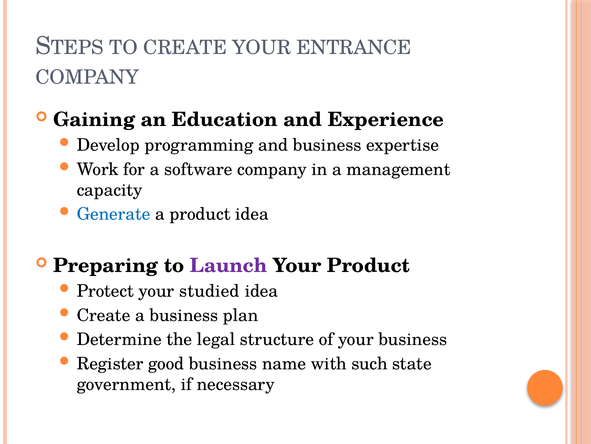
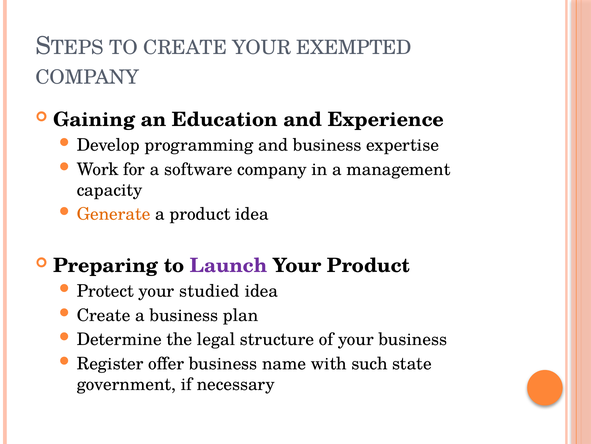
ENTRANCE: ENTRANCE -> EXEMPTED
Generate colour: blue -> orange
good: good -> offer
